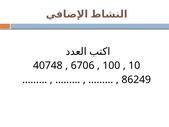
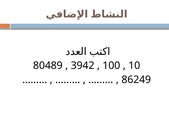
40748: 40748 -> 80489
6706: 6706 -> 3942
